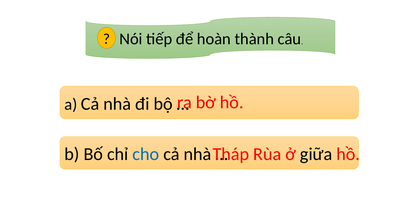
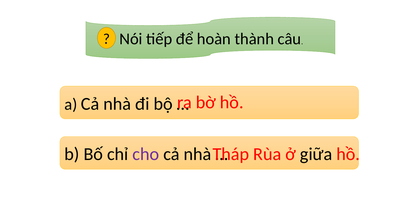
cho colour: blue -> purple
